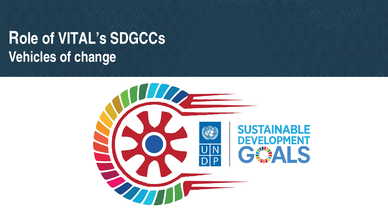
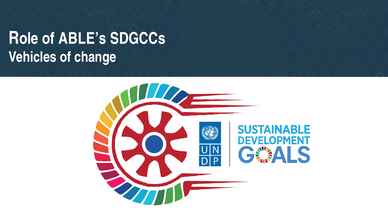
VITAL’s: VITAL’s -> ABLE’s
